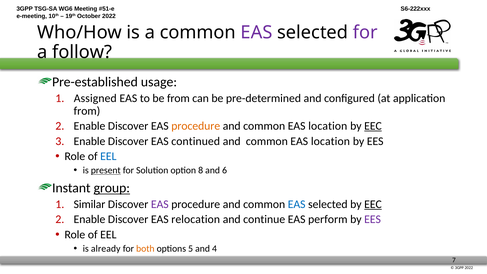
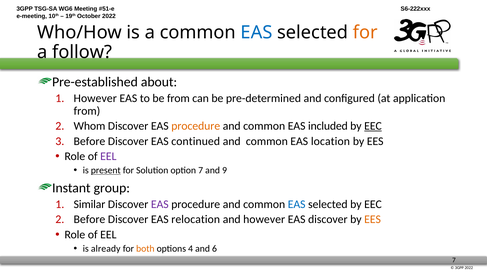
EAS at (257, 32) colour: purple -> blue
for at (365, 32) colour: purple -> orange
usage: usage -> about
1 Assigned: Assigned -> However
Enable at (89, 126): Enable -> Whom
location at (328, 126): location -> included
3 Enable: Enable -> Before
EEL at (108, 156) colour: blue -> purple
option 8: 8 -> 7
6: 6 -> 9
group underline: present -> none
EEC at (373, 204) underline: present -> none
Enable at (89, 219): Enable -> Before
and continue: continue -> however
EAS perform: perform -> discover
EES at (373, 219) colour: purple -> orange
5: 5 -> 4
4: 4 -> 6
